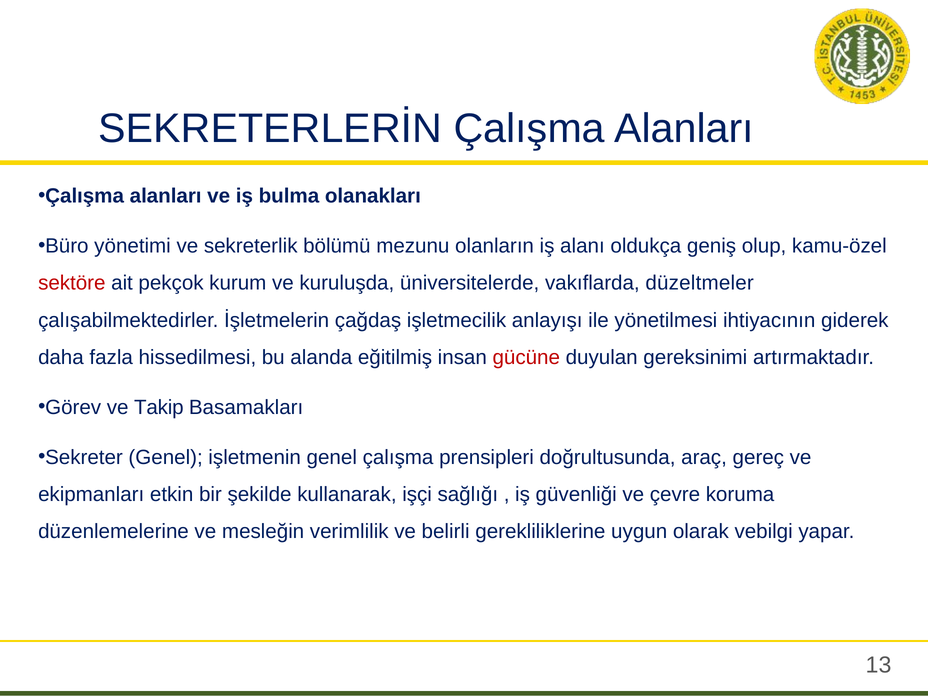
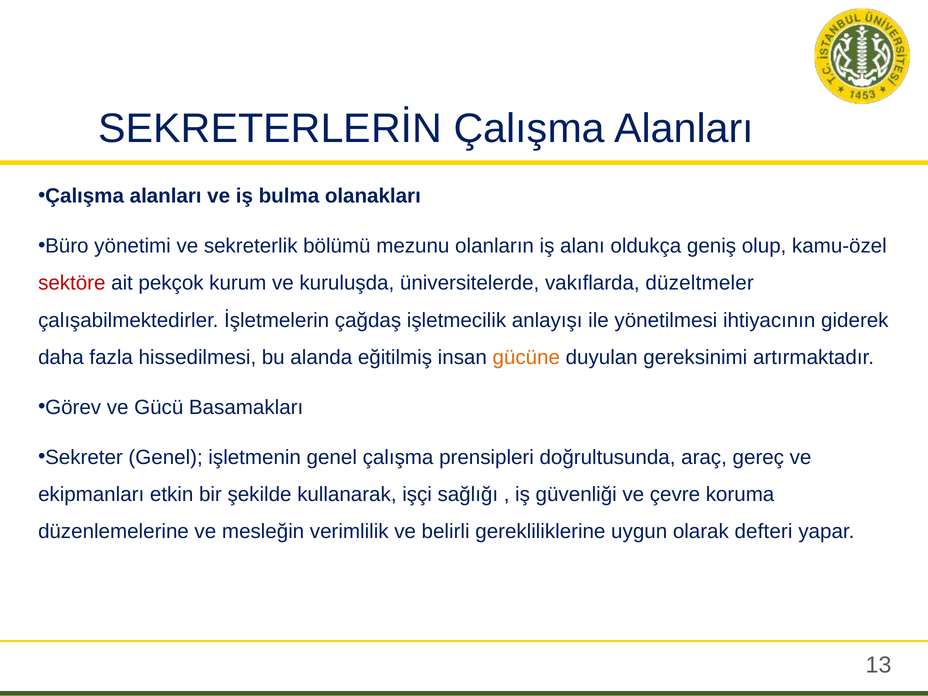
gücüne colour: red -> orange
Takip: Takip -> Gücü
vebilgi: vebilgi -> defteri
